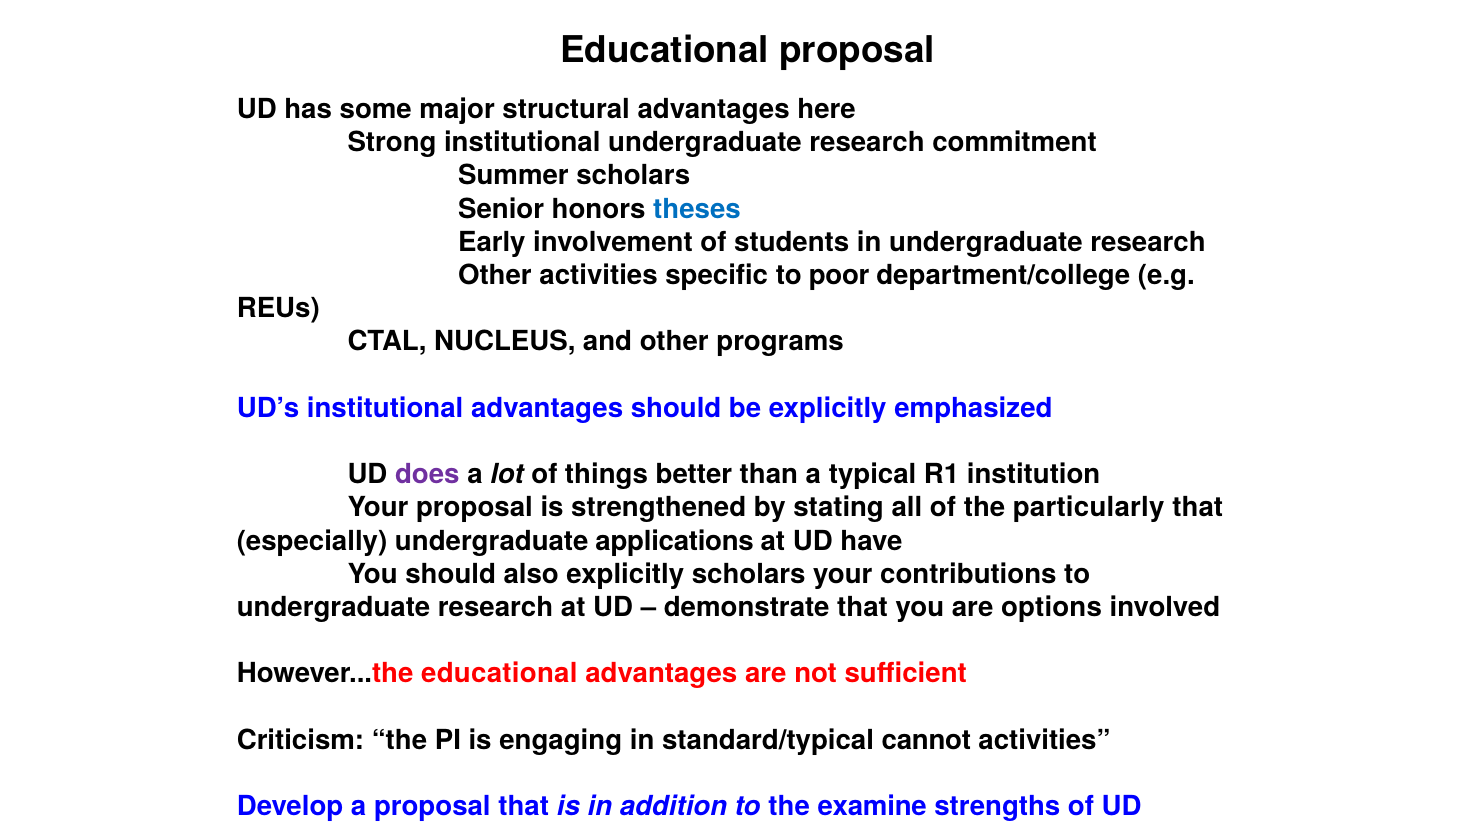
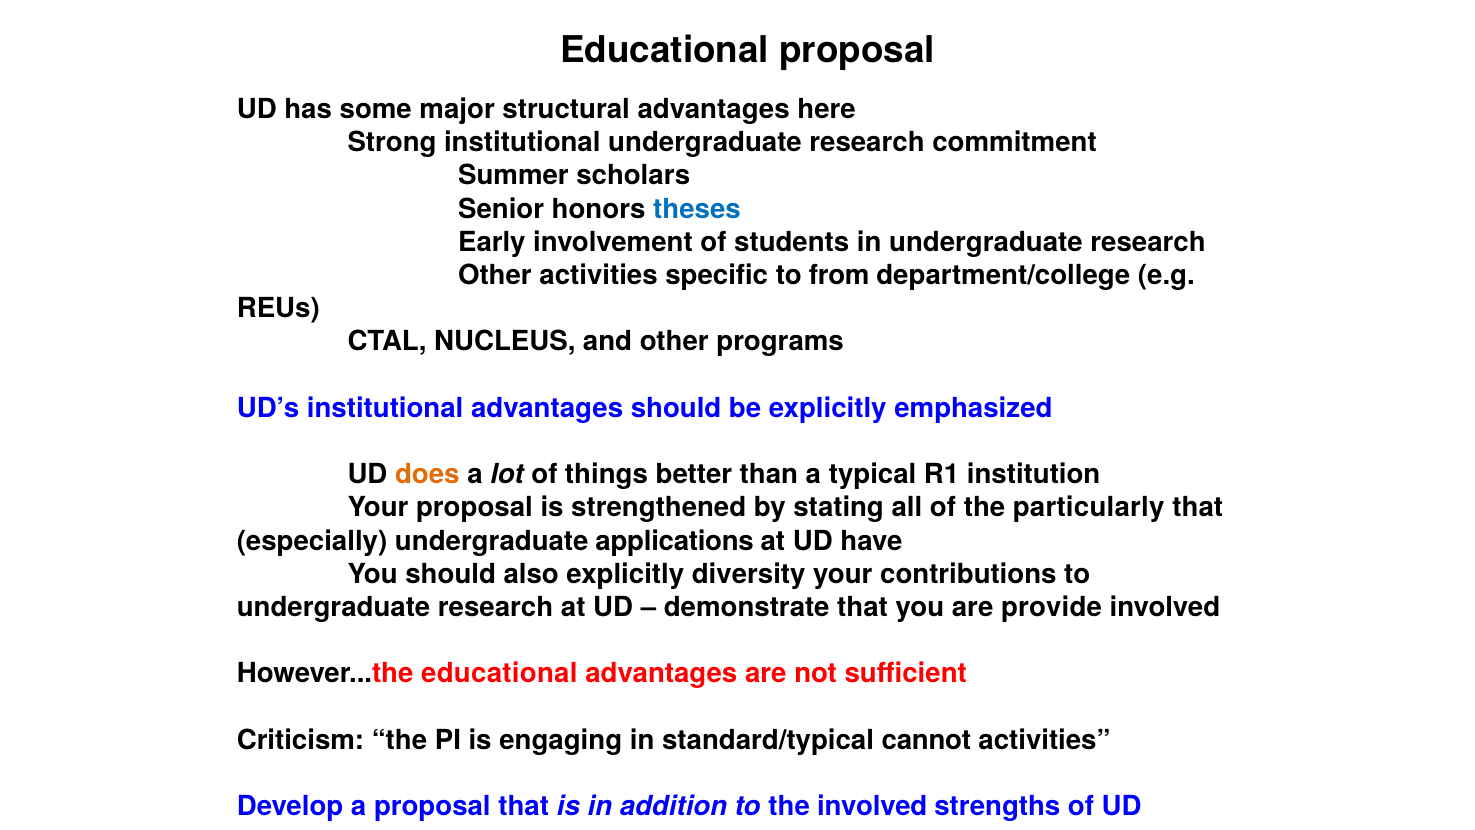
poor: poor -> from
does colour: purple -> orange
explicitly scholars: scholars -> diversity
options: options -> provide
the examine: examine -> involved
